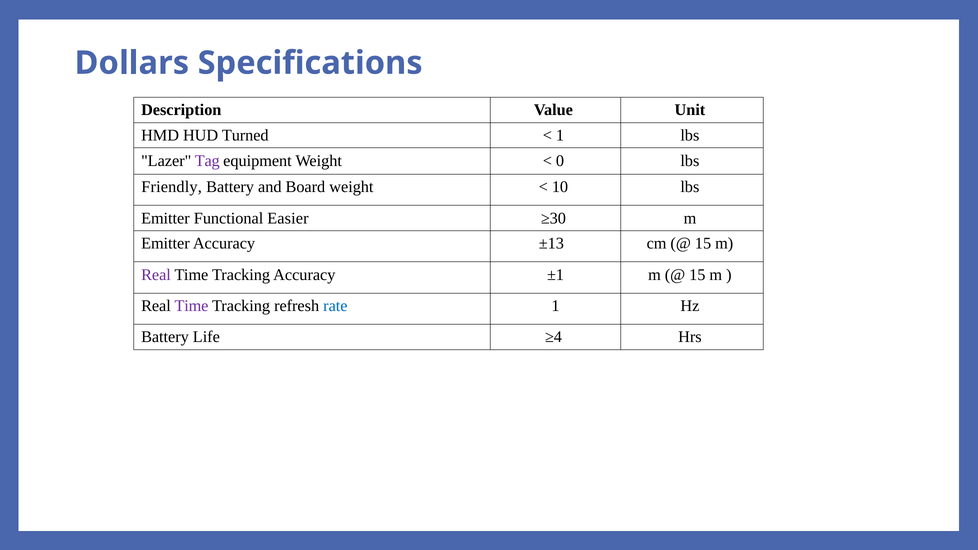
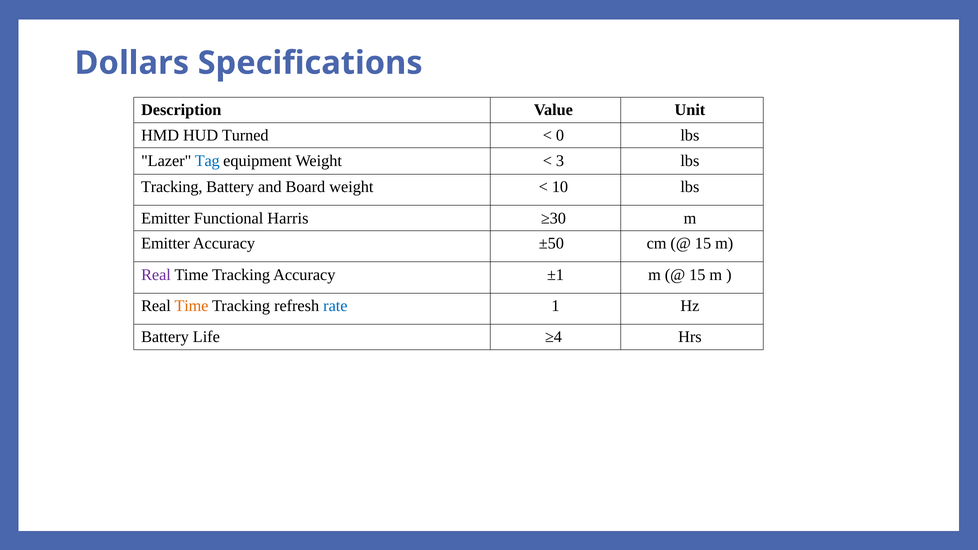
1 at (560, 135): 1 -> 0
Tag colour: purple -> blue
0: 0 -> 3
Friendly at (172, 187): Friendly -> Tracking
Easier: Easier -> Harris
±13: ±13 -> ±50
Time at (192, 306) colour: purple -> orange
